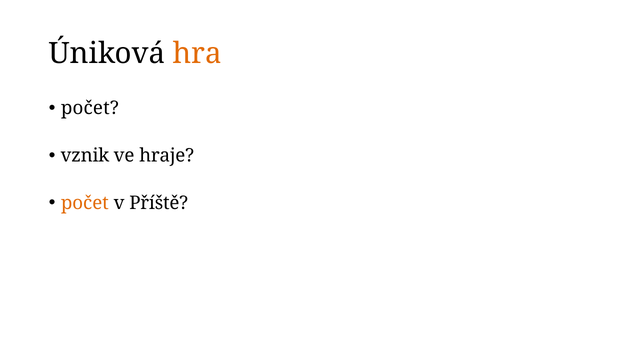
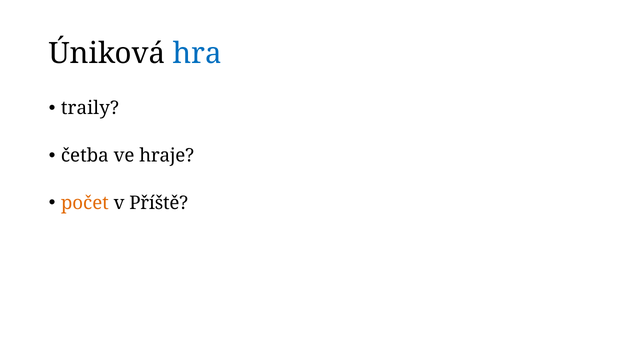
hra colour: orange -> blue
počet at (90, 108): počet -> traily
vznik: vznik -> četba
